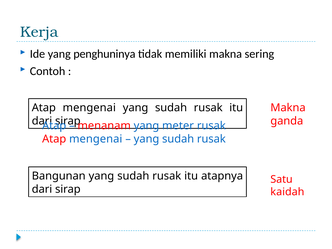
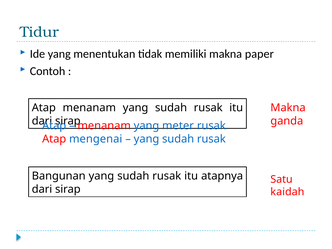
Kerja: Kerja -> Tidur
penghuninya: penghuninya -> menentukan
sering: sering -> paper
mengenai at (89, 108): mengenai -> menanam
